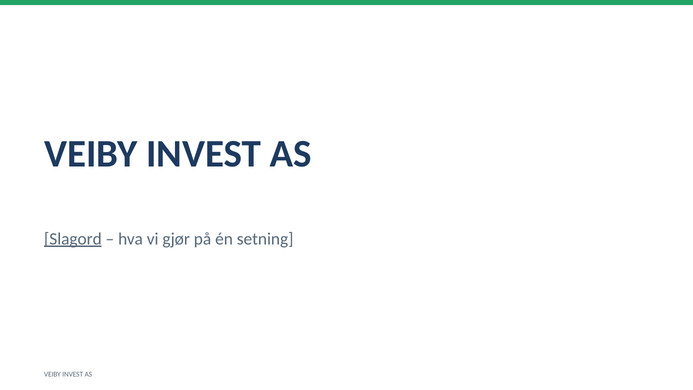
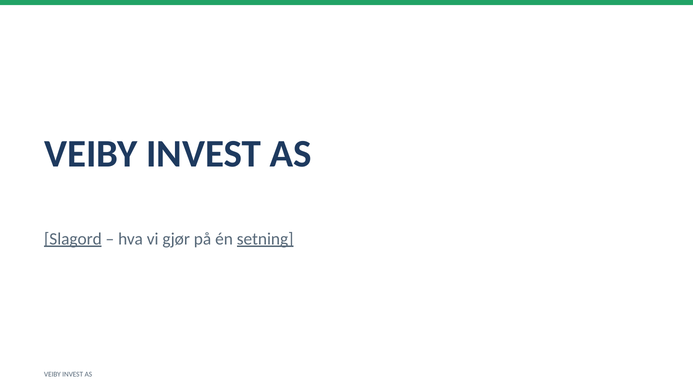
setning underline: none -> present
